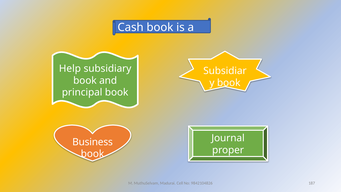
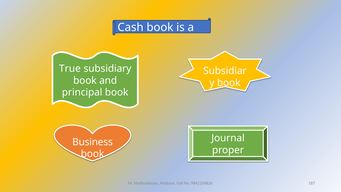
Help: Help -> True
